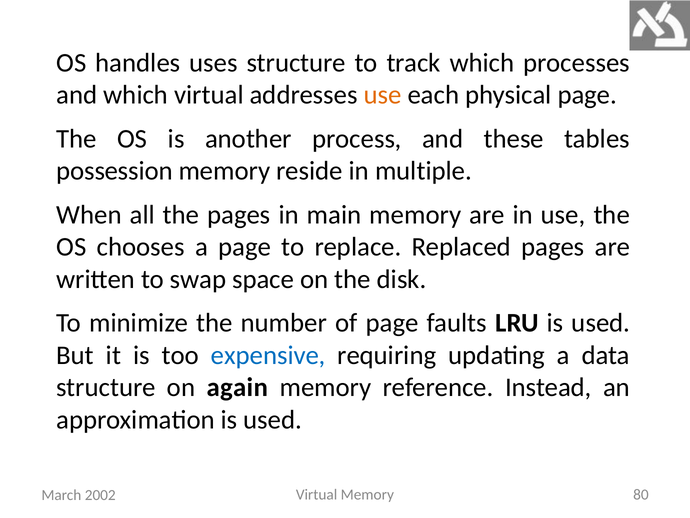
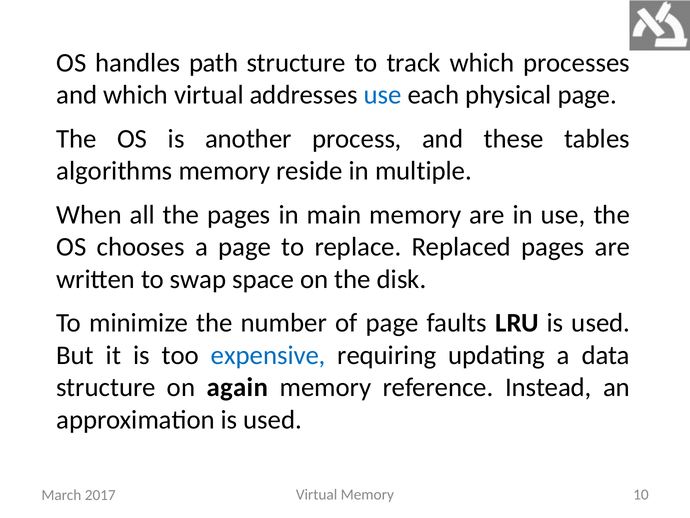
uses: uses -> path
use at (383, 95) colour: orange -> blue
possession: possession -> algorithms
80: 80 -> 10
2002: 2002 -> 2017
